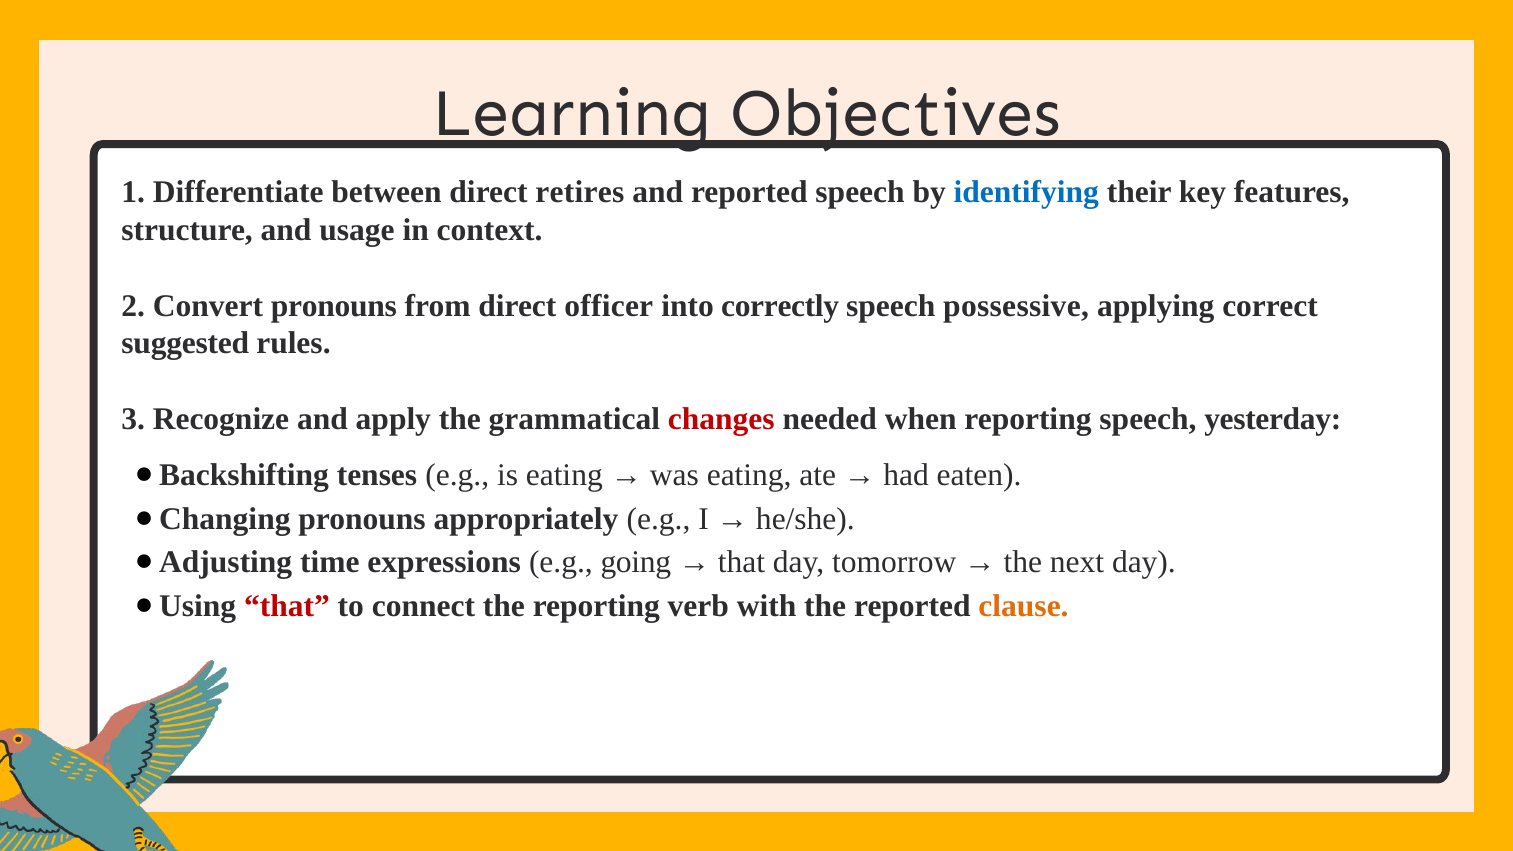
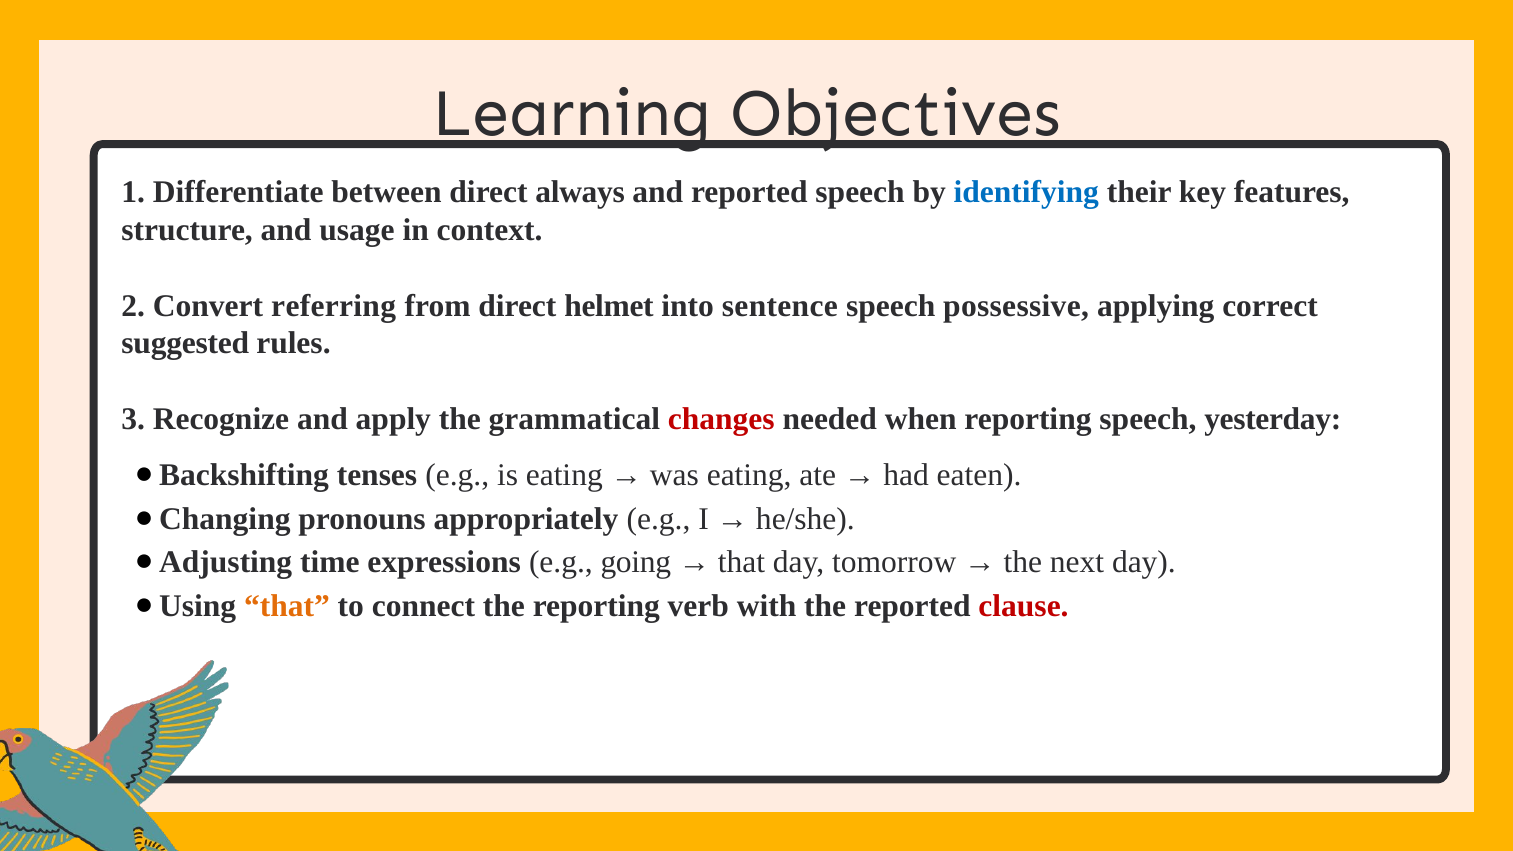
retires: retires -> always
Convert pronouns: pronouns -> referring
officer: officer -> helmet
correctly: correctly -> sentence
that at (287, 606) colour: red -> orange
clause colour: orange -> red
